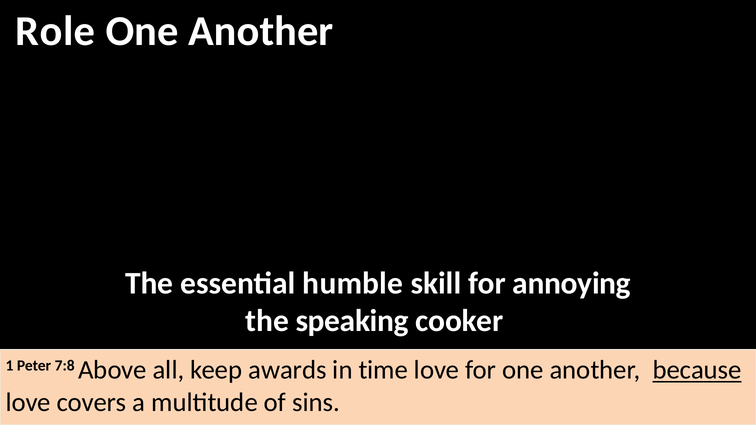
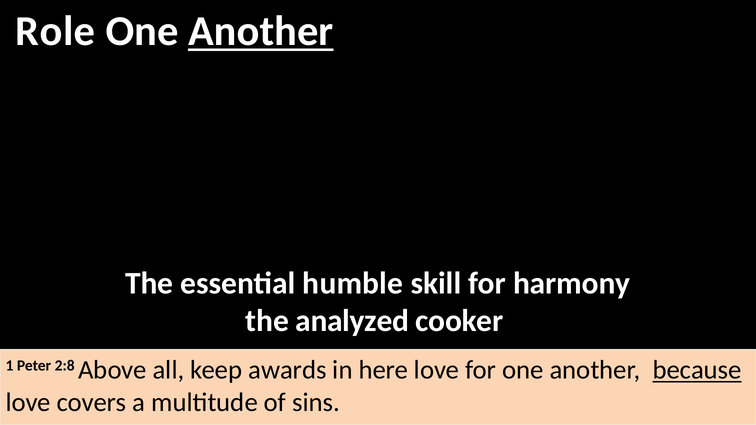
Another at (261, 31) underline: none -> present
annoying: annoying -> harmony
speaking: speaking -> analyzed
7:8: 7:8 -> 2:8
time: time -> here
